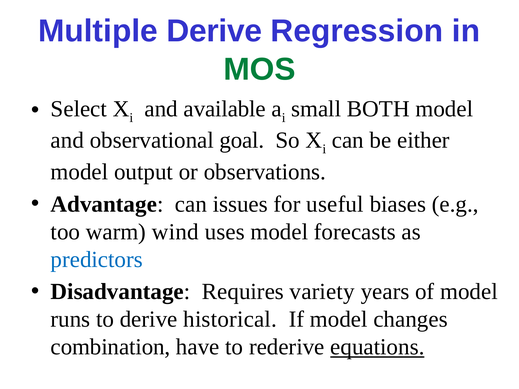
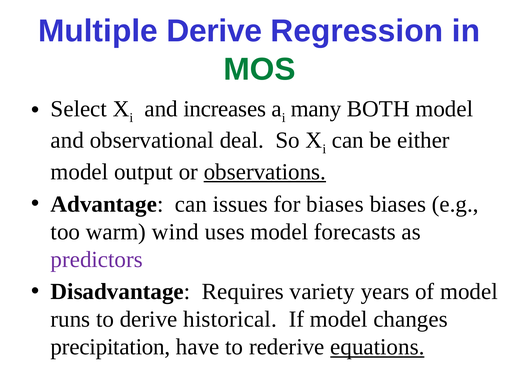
available: available -> increases
small: small -> many
goal: goal -> deal
observations underline: none -> present
for useful: useful -> biases
predictors colour: blue -> purple
combination: combination -> precipitation
